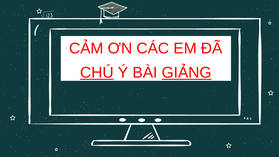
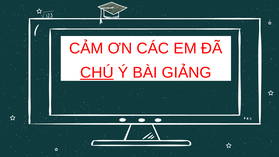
GIẢNG underline: present -> none
